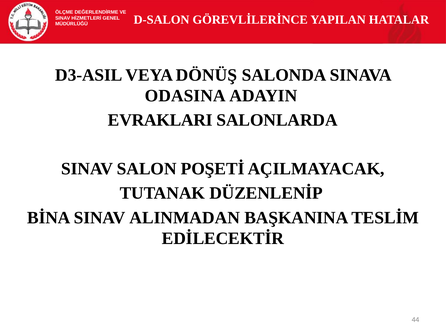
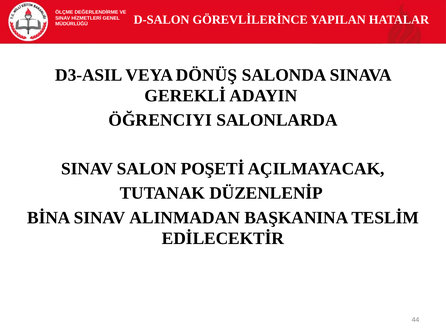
ODASINA: ODASINA -> GEREKLİ
EVRAKLARI: EVRAKLARI -> ÖĞRENCIYI
